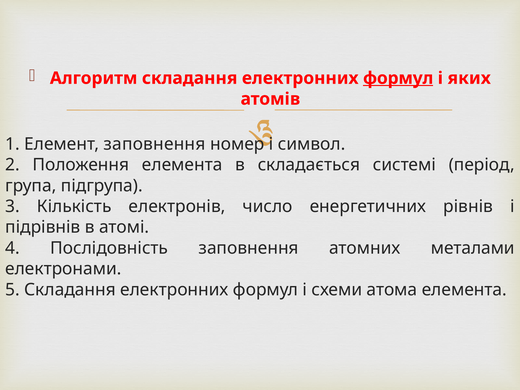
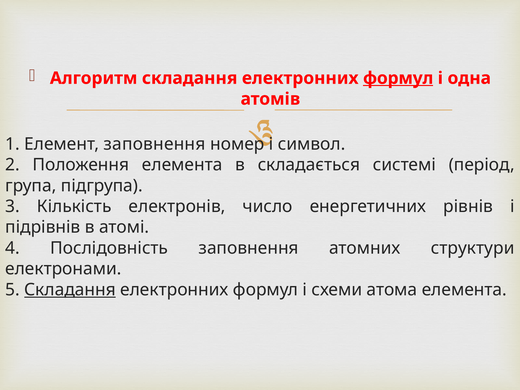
яких: яких -> одна
металами: металами -> структури
Складання at (70, 290) underline: none -> present
